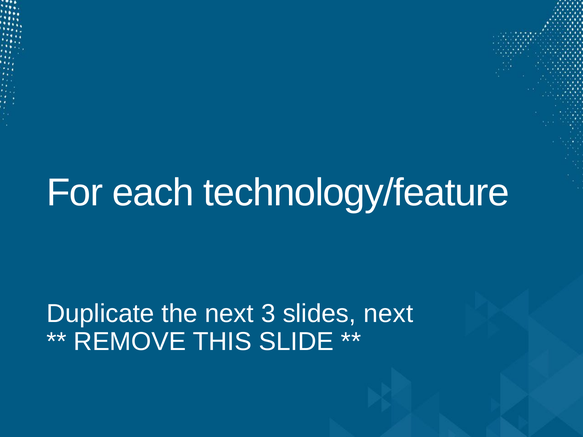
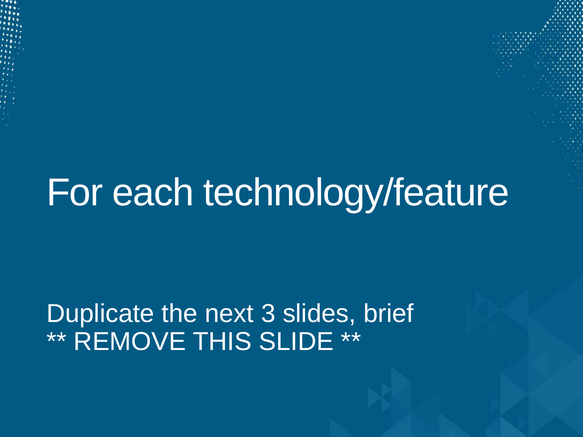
slides next: next -> brief
